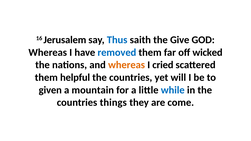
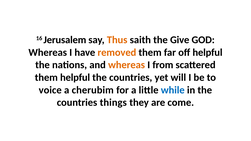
Thus colour: blue -> orange
removed colour: blue -> orange
off wicked: wicked -> helpful
cried: cried -> from
given: given -> voice
mountain: mountain -> cherubim
